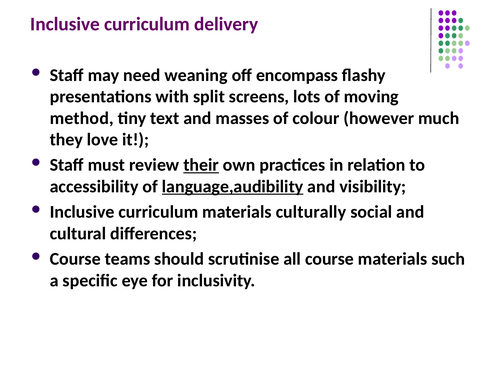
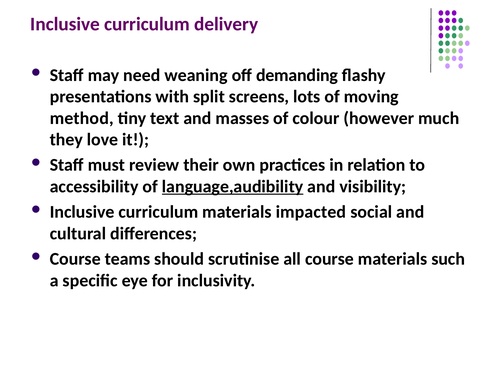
encompass: encompass -> demanding
their underline: present -> none
culturally: culturally -> impacted
